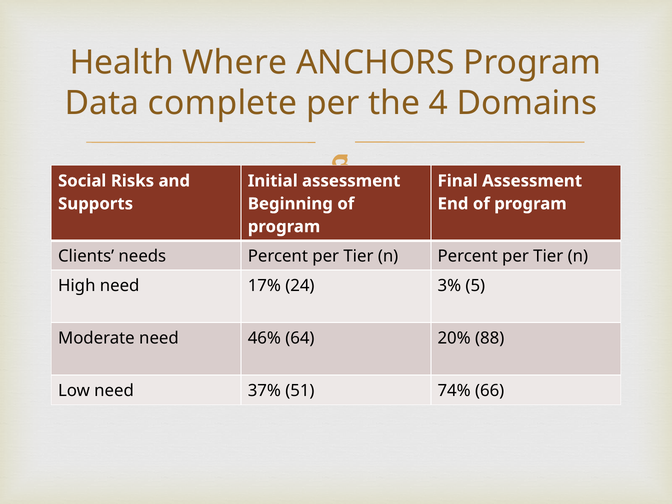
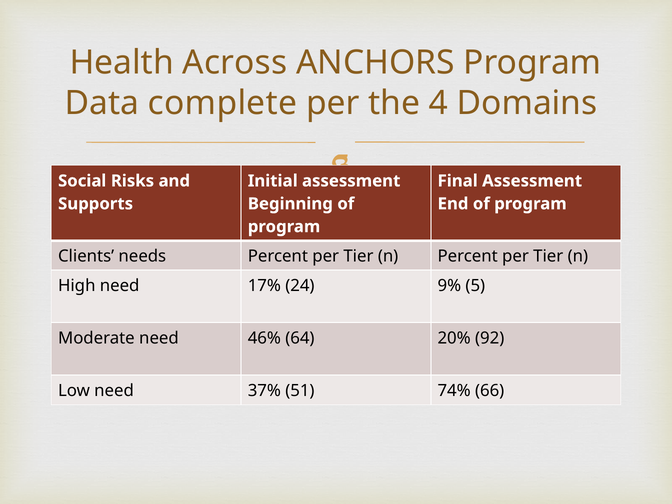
Where: Where -> Across
3%: 3% -> 9%
88: 88 -> 92
